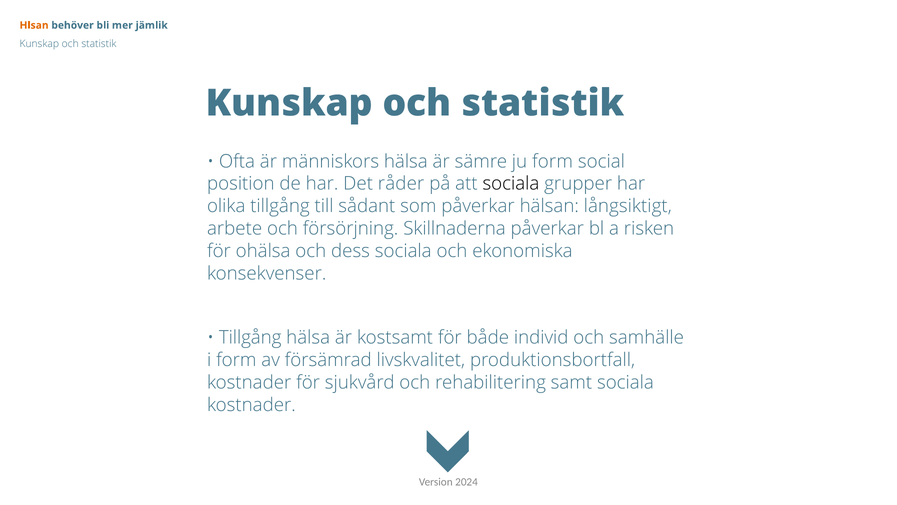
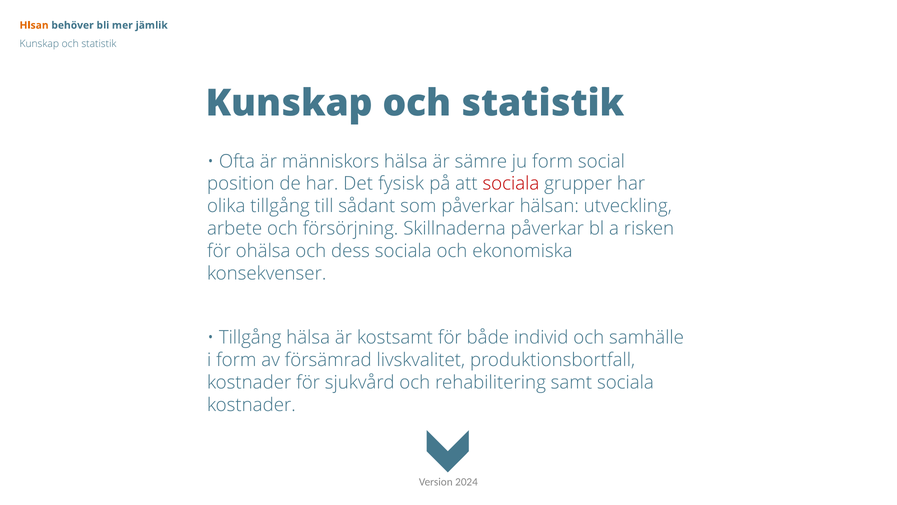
råder: råder -> fysisk
sociala at (511, 184) colour: black -> red
långsiktigt: långsiktigt -> utveckling
